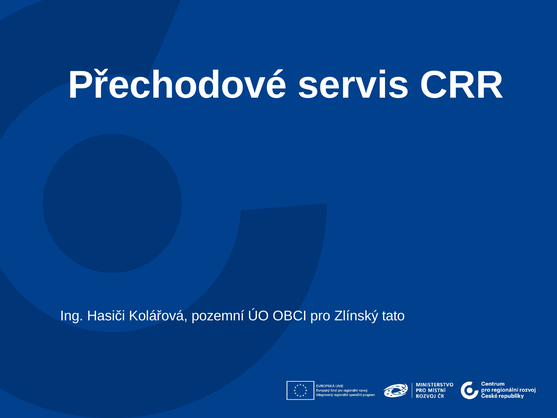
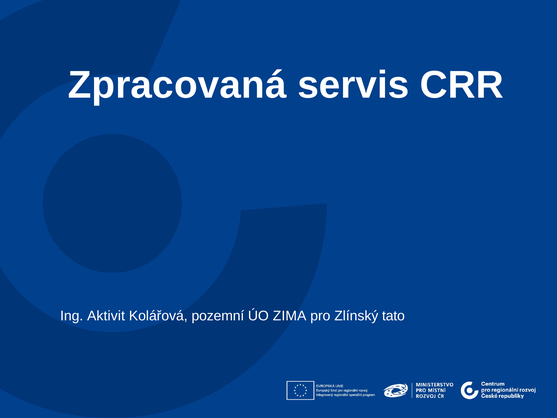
Přechodové: Přechodové -> Zpracovaná
Hasiči: Hasiči -> Aktivit
OBCI: OBCI -> ZIMA
